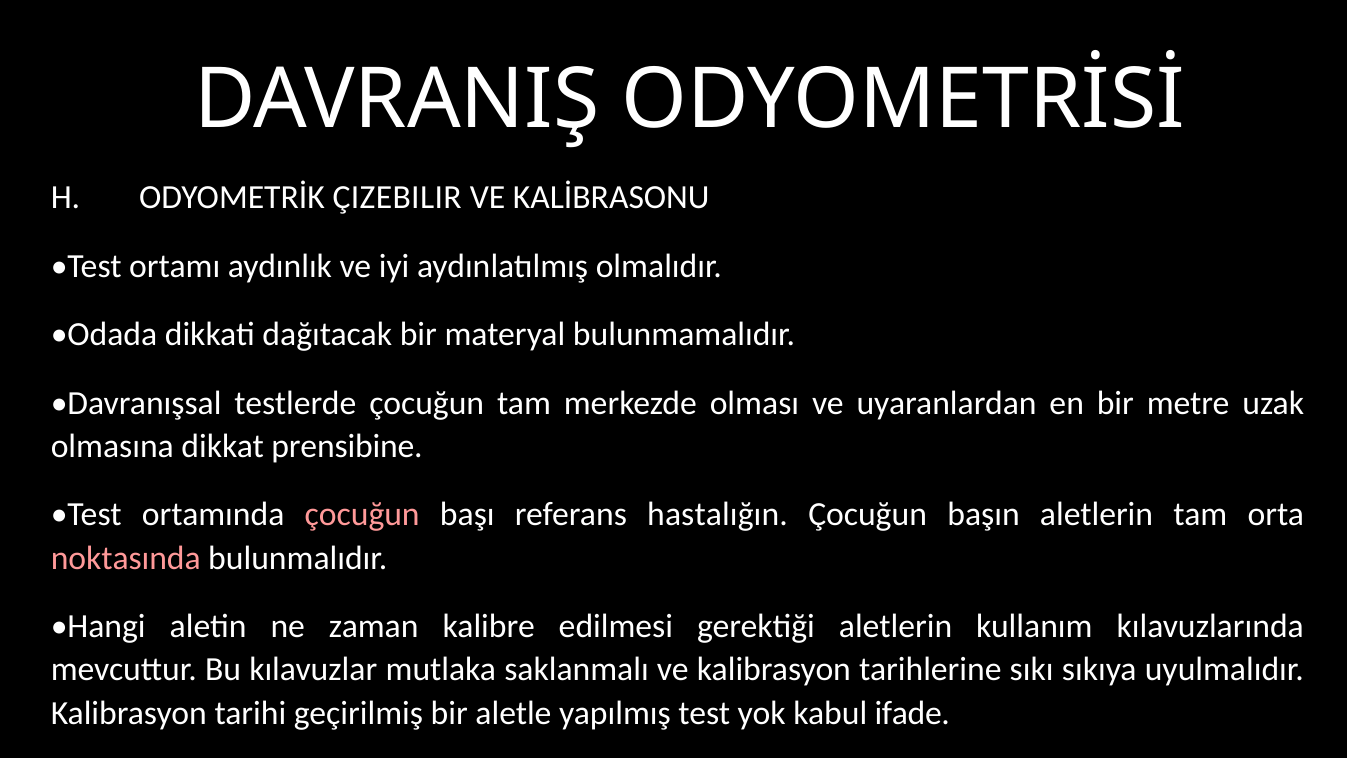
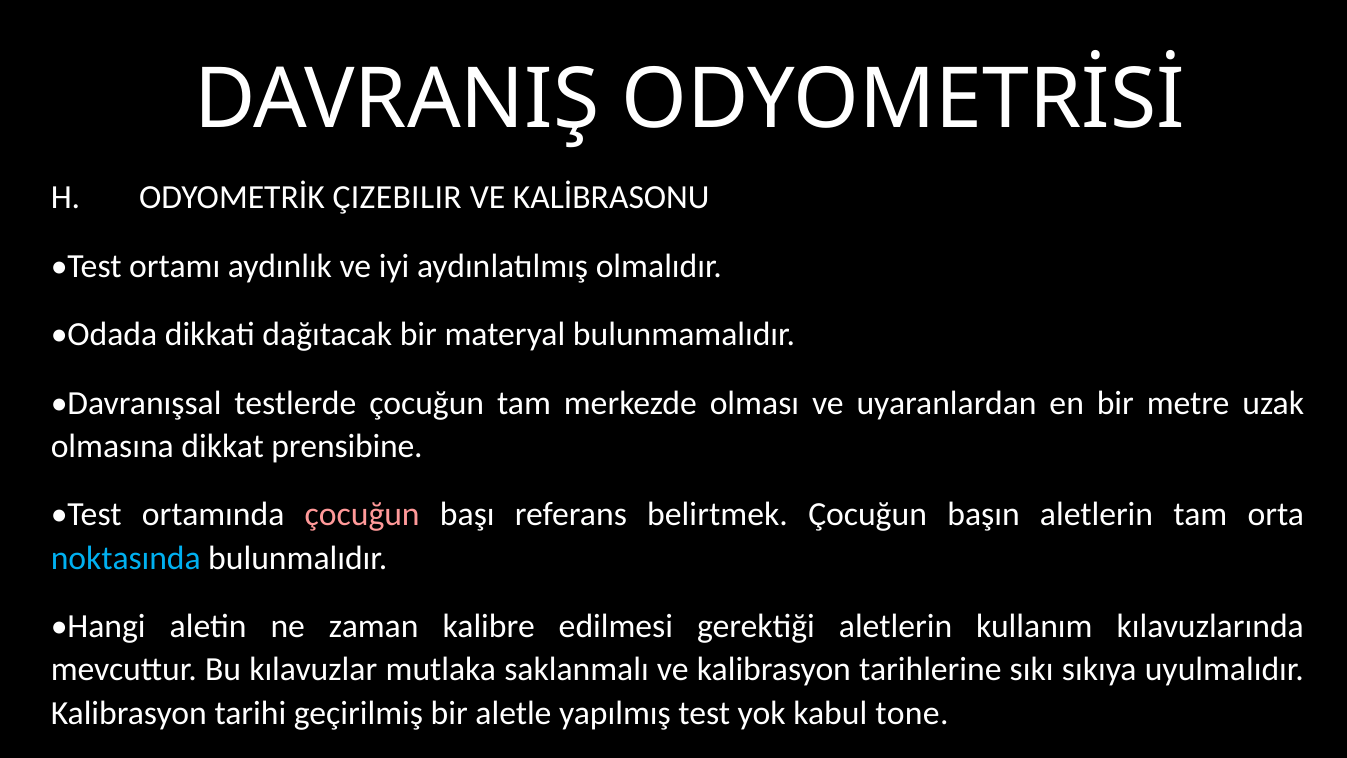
hastalığın: hastalığın -> belirtmek
noktasında colour: pink -> light blue
ifade: ifade -> tone
